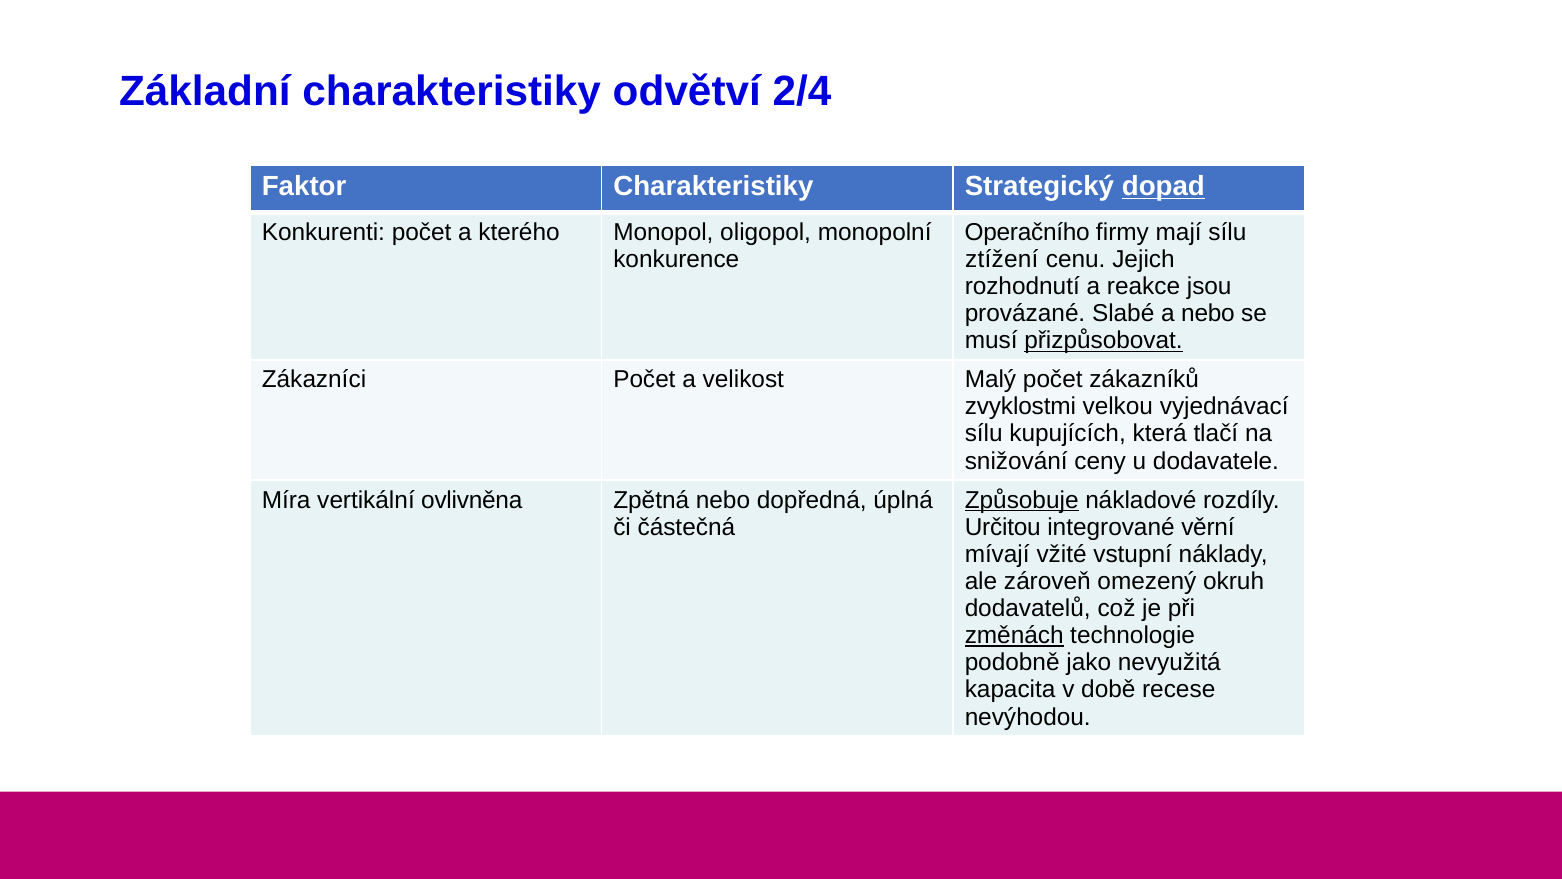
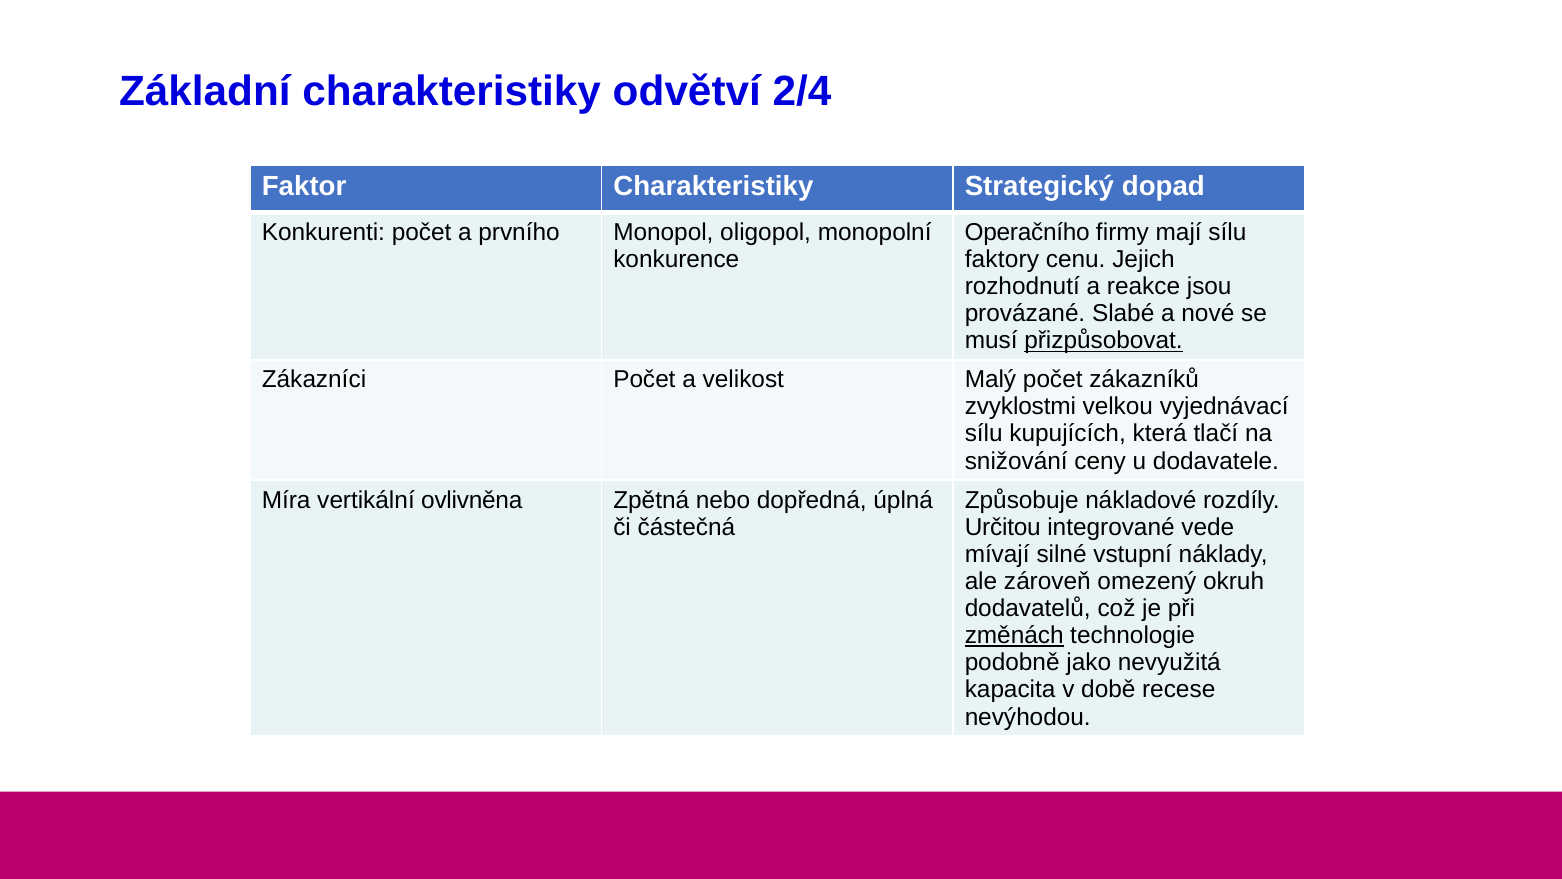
dopad underline: present -> none
kterého: kterého -> prvního
ztížení: ztížení -> faktory
a nebo: nebo -> nové
Způsobuje underline: present -> none
věrní: věrní -> vede
vžité: vžité -> silné
